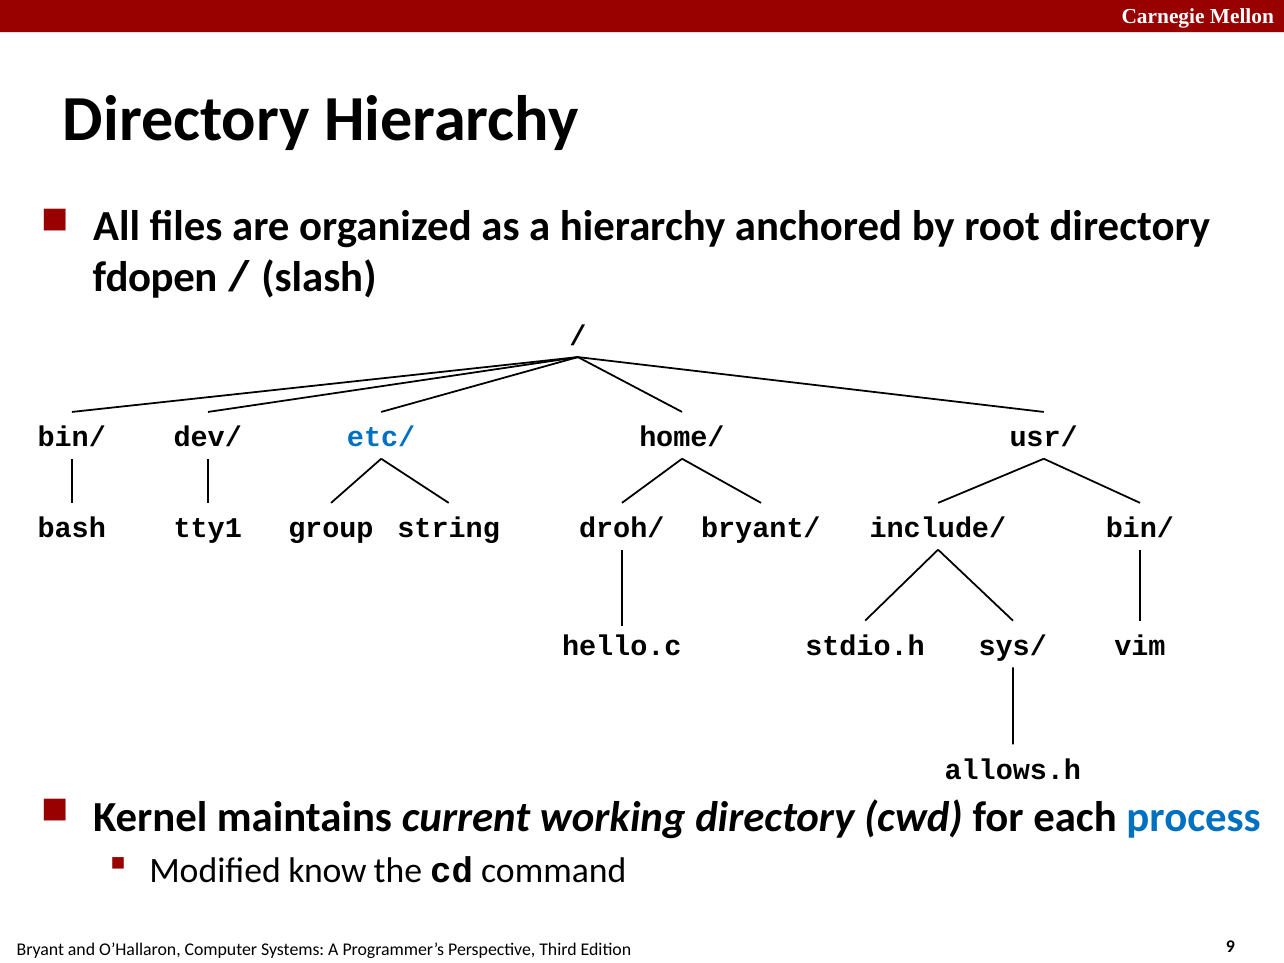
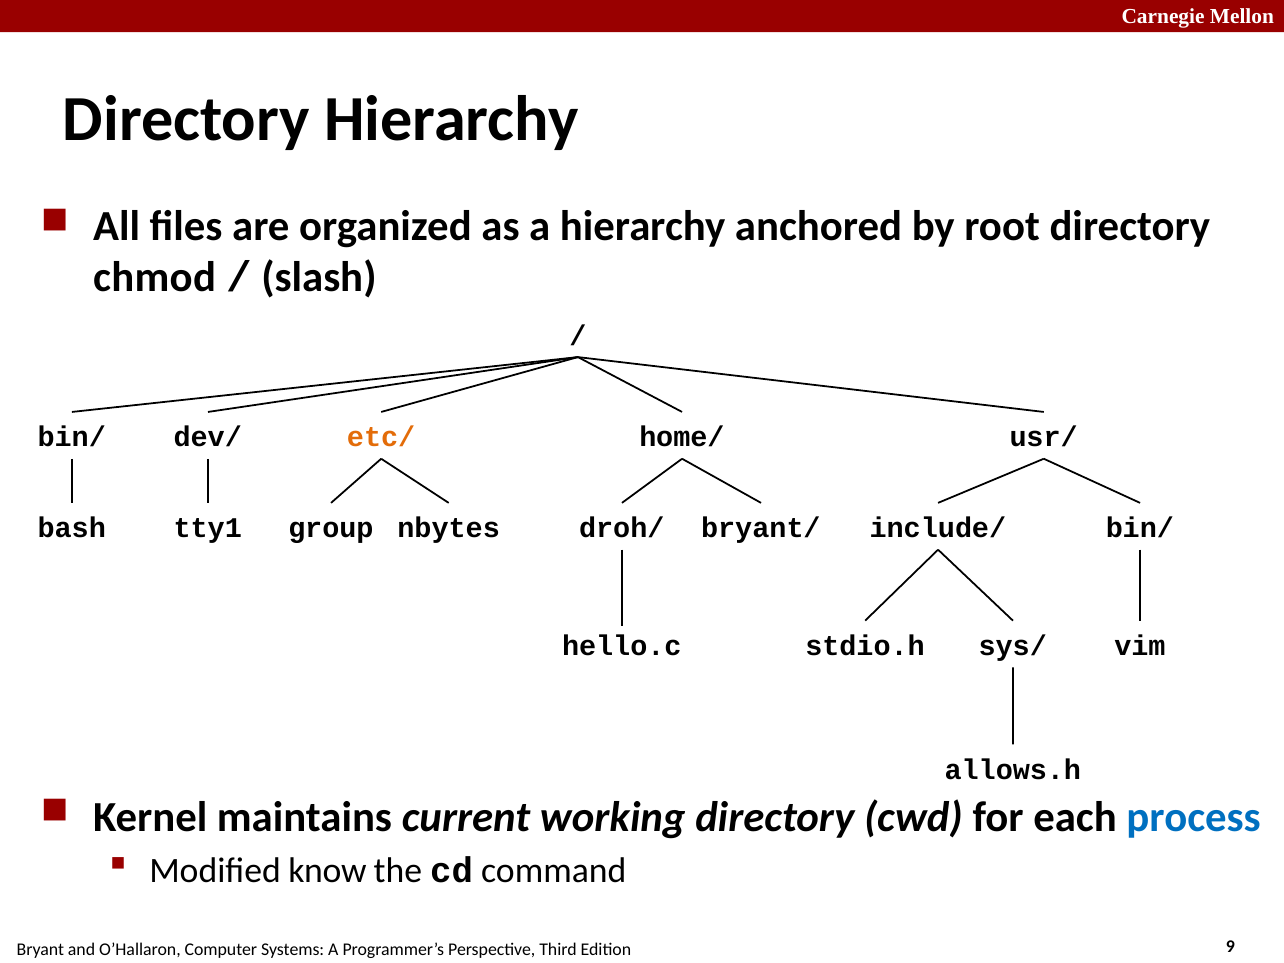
fdopen: fdopen -> chmod
etc/ colour: blue -> orange
string: string -> nbytes
